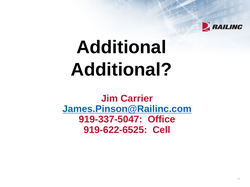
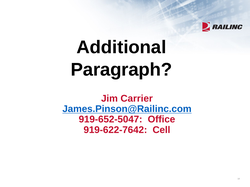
Additional at (121, 70): Additional -> Paragraph
919-337-5047: 919-337-5047 -> 919-652-5047
919-622-6525: 919-622-6525 -> 919-622-7642
